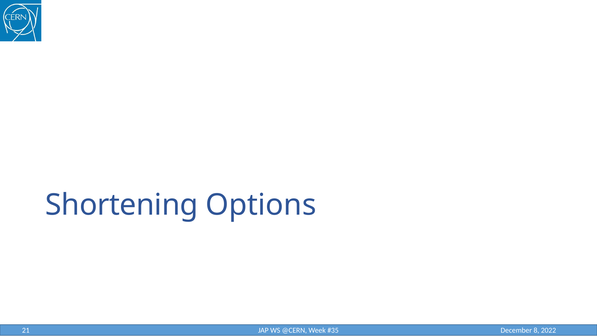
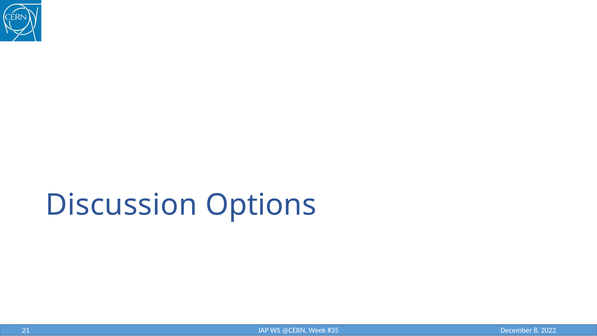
Shortening: Shortening -> Discussion
